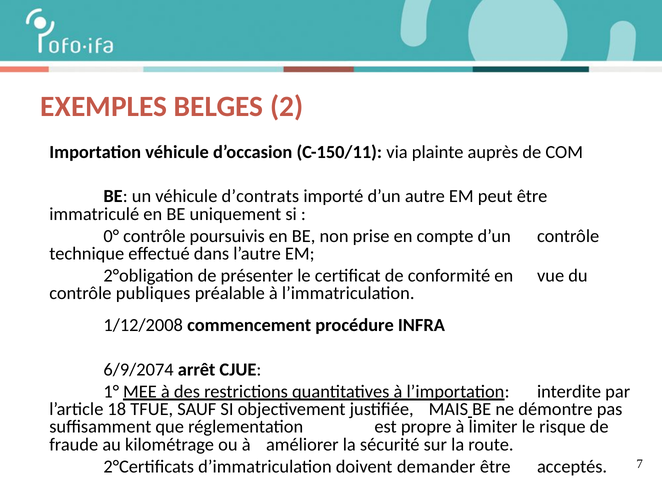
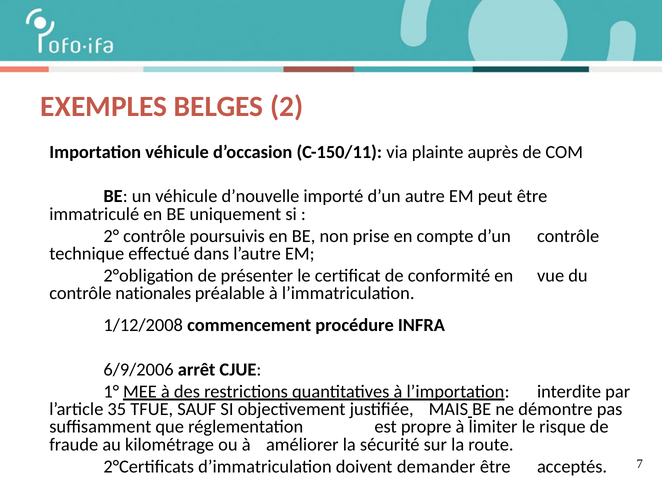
d’contrats: d’contrats -> d’nouvelle
0°: 0° -> 2°
publiques: publiques -> nationales
6/9/2074: 6/9/2074 -> 6/9/2006
18: 18 -> 35
